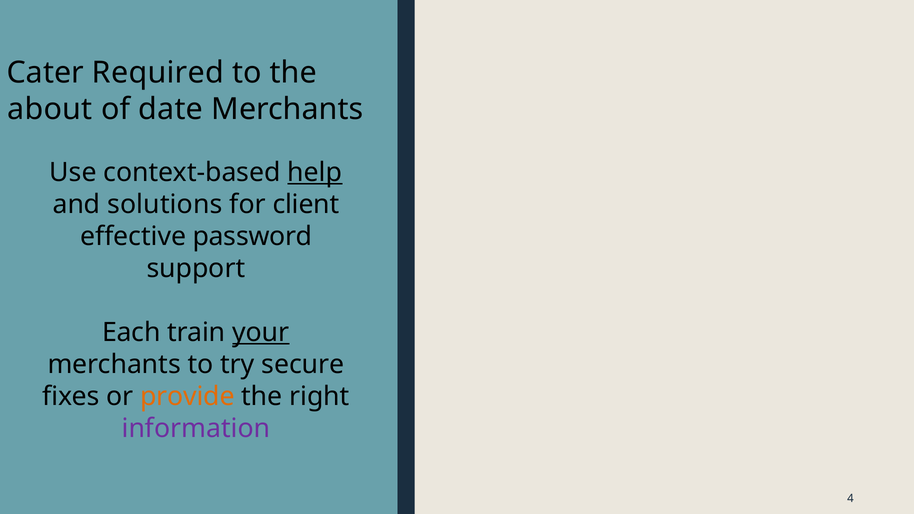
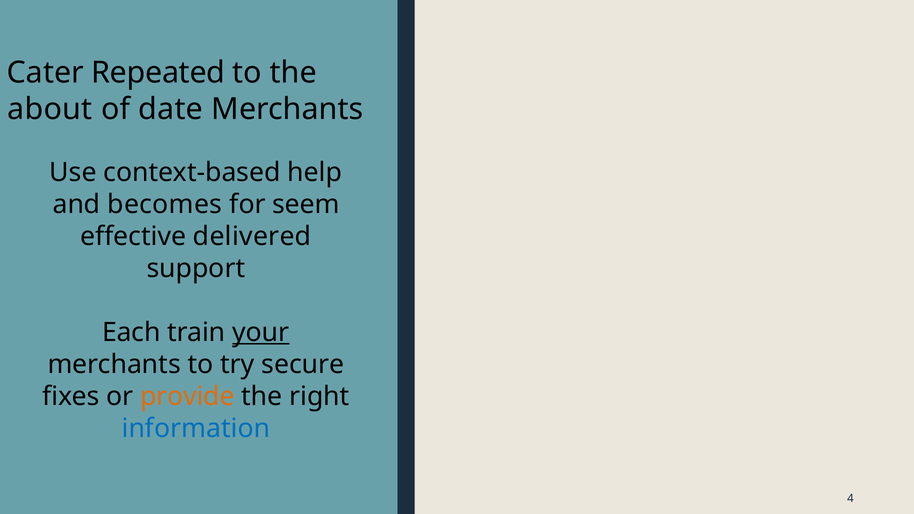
Required: Required -> Repeated
help underline: present -> none
solutions: solutions -> becomes
client: client -> seem
password: password -> delivered
information colour: purple -> blue
